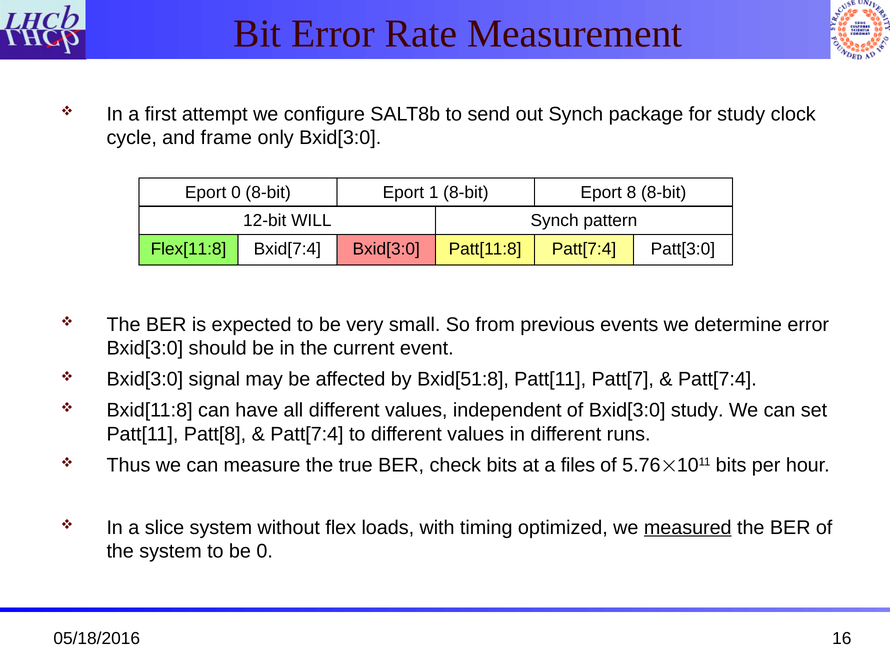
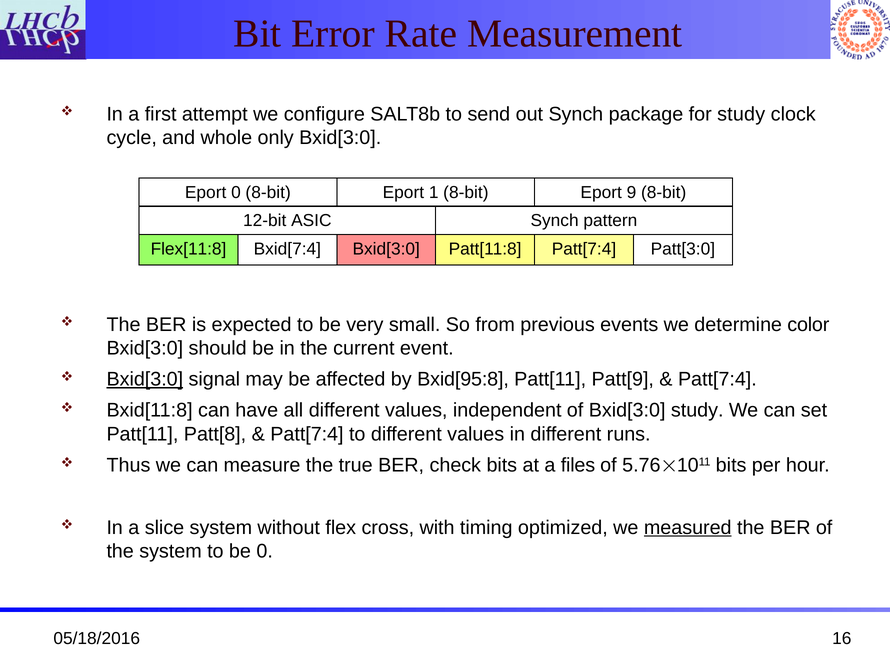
frame: frame -> whole
8: 8 -> 9
WILL: WILL -> ASIC
determine error: error -> color
Bxid[3:0 at (145, 380) underline: none -> present
Bxid[51:8: Bxid[51:8 -> Bxid[95:8
Patt[7: Patt[7 -> Patt[9
loads: loads -> cross
